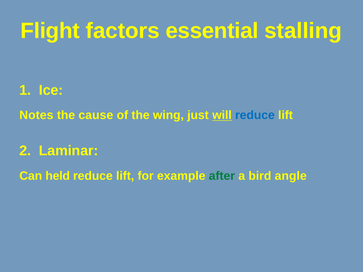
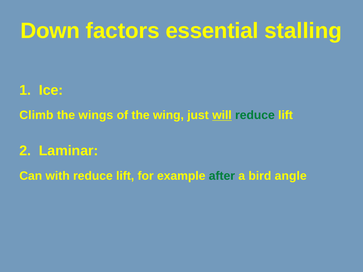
Flight: Flight -> Down
Notes: Notes -> Climb
cause: cause -> wings
reduce at (255, 115) colour: blue -> green
held: held -> with
